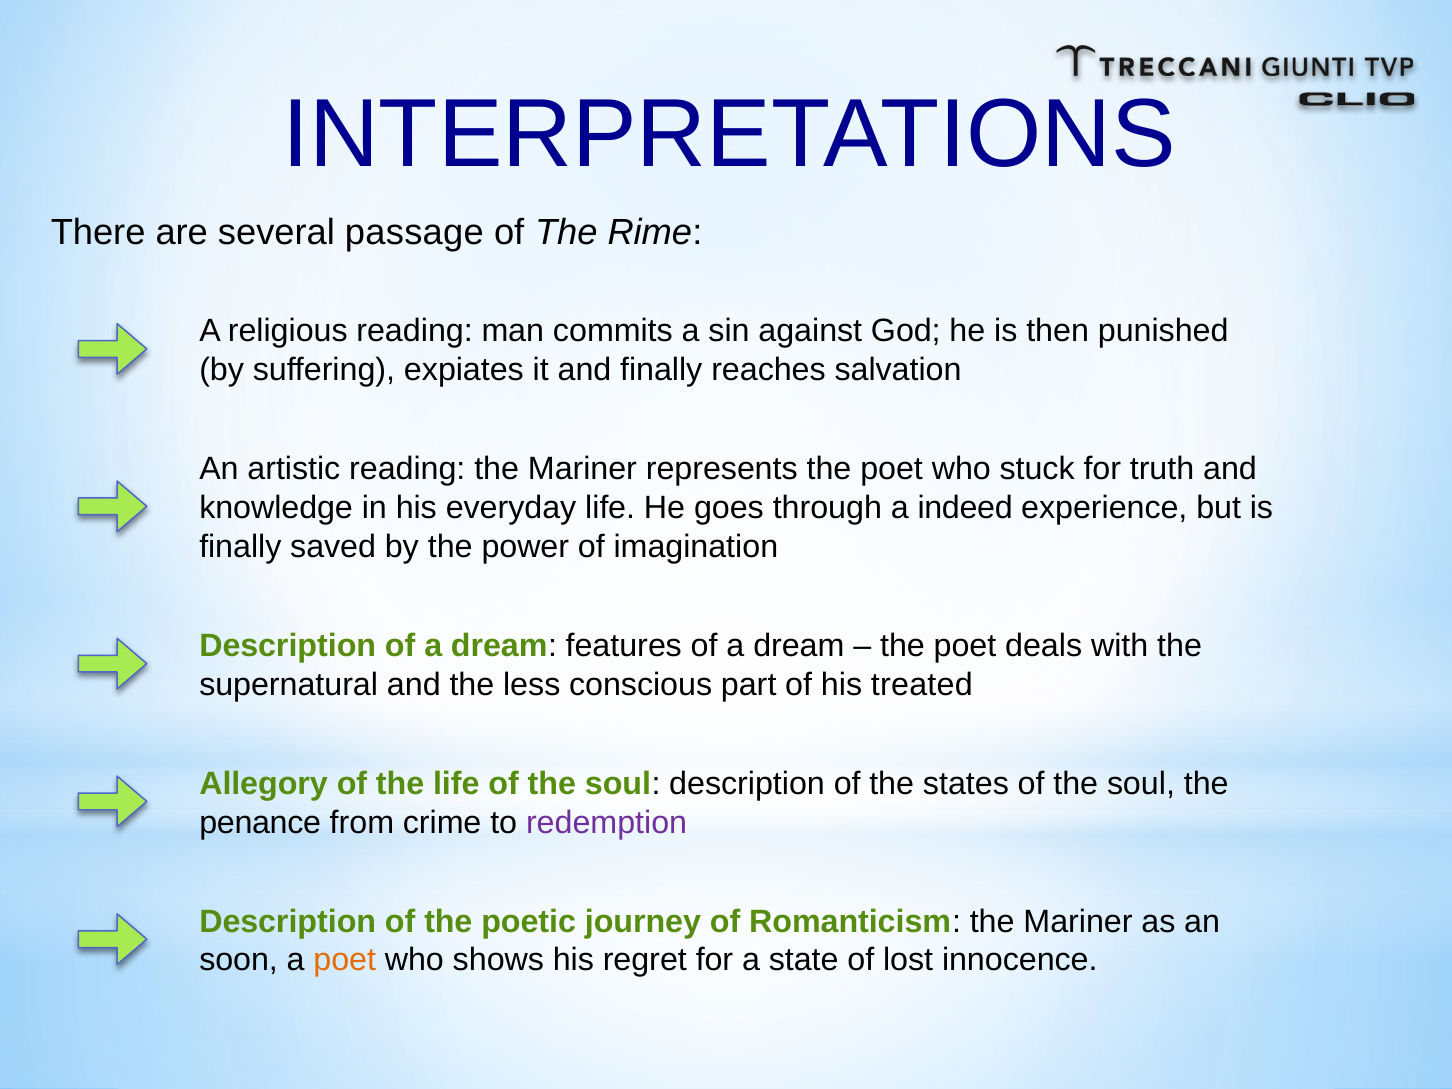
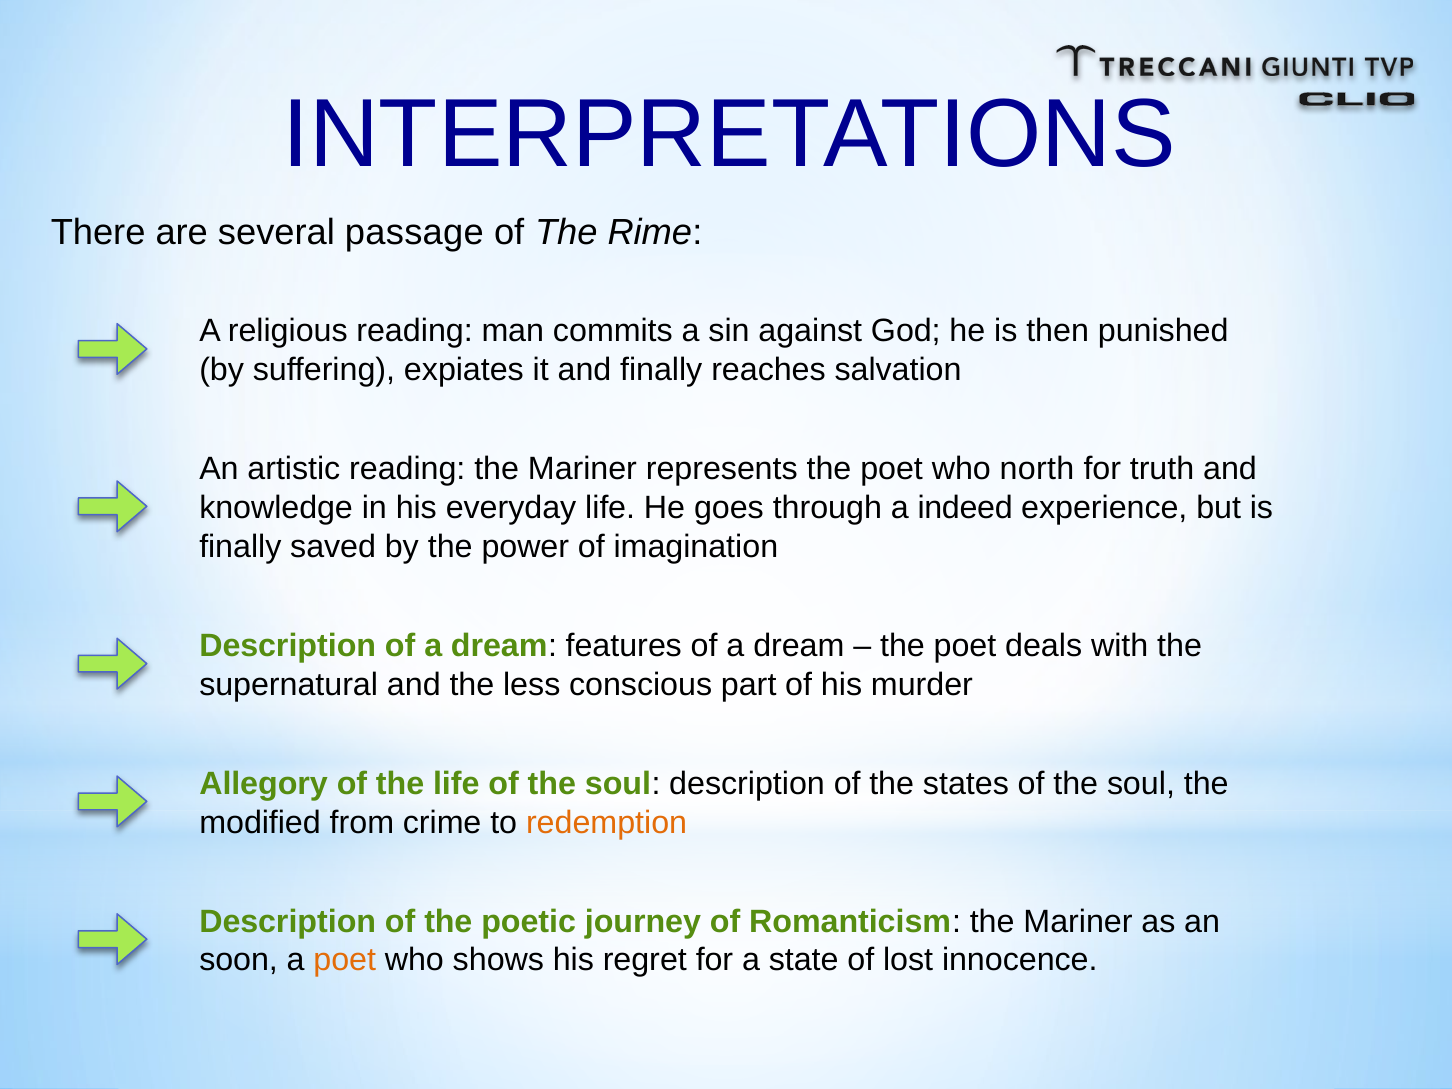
stuck: stuck -> north
treated: treated -> murder
penance: penance -> modified
redemption colour: purple -> orange
